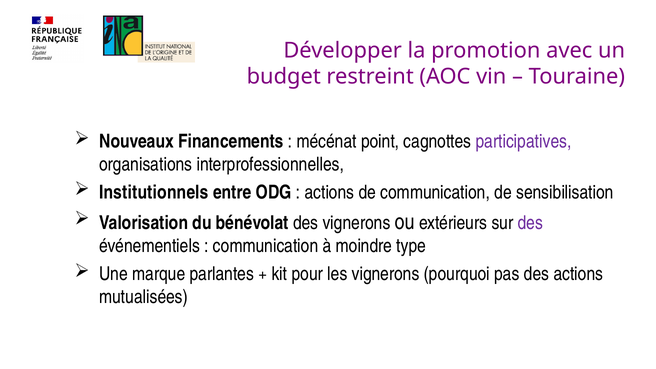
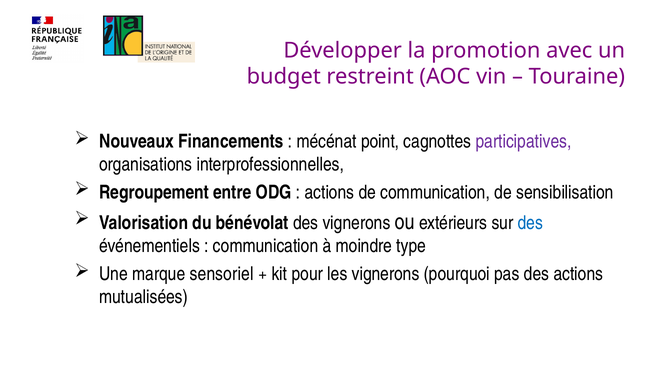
Institutionnels: Institutionnels -> Regroupement
des at (530, 223) colour: purple -> blue
parlantes: parlantes -> sensoriel
